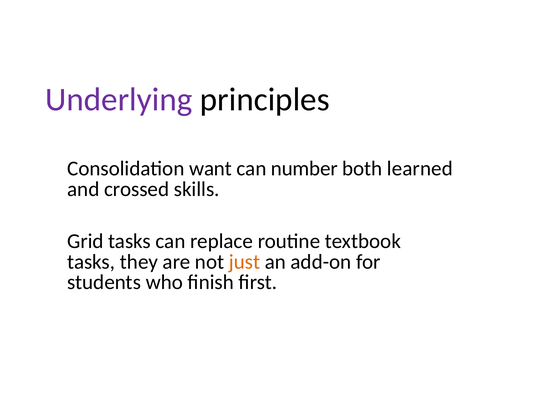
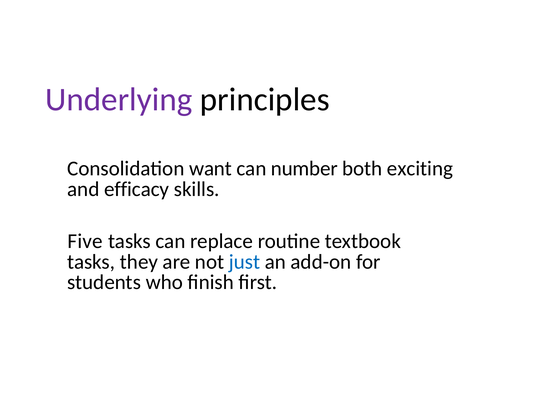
learned: learned -> exciting
crossed: crossed -> efficacy
Grid: Grid -> Five
just colour: orange -> blue
